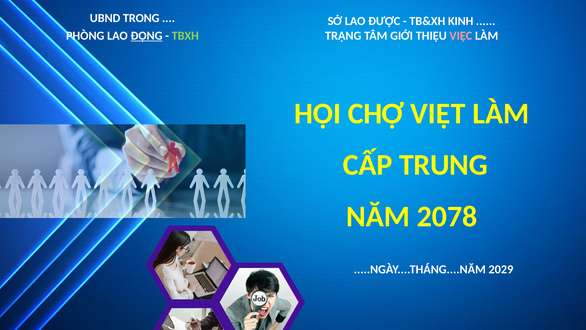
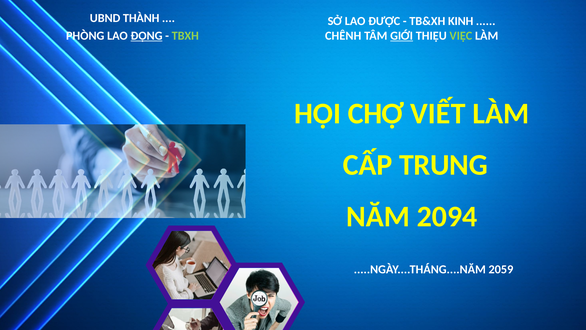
TRONG: TRONG -> THÀNH
TRẠNG: TRẠNG -> CHÊNH
GIỚI underline: none -> present
VIỆC colour: pink -> light green
VIỆT: VIỆT -> VIẾT
2078: 2078 -> 2094
2029: 2029 -> 2059
